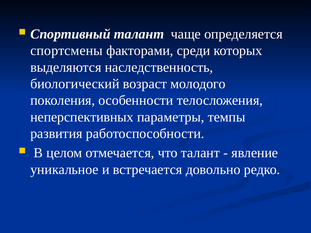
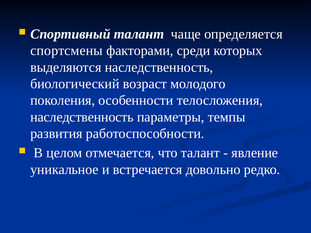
неперспективных at (82, 117): неперспективных -> наследственность
